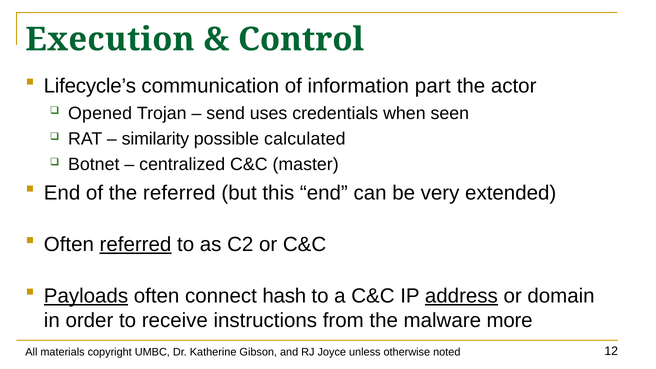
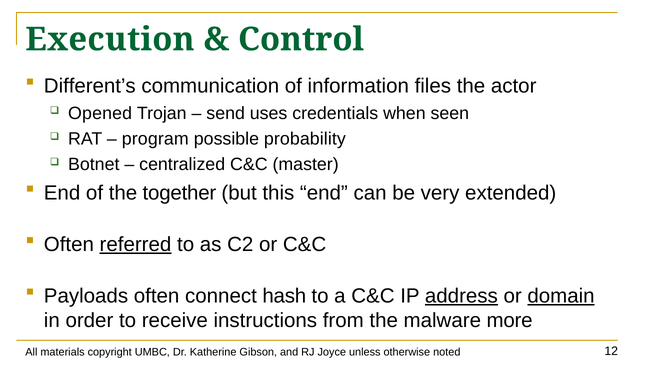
Lifecycle’s: Lifecycle’s -> Different’s
part: part -> files
similarity: similarity -> program
calculated: calculated -> probability
the referred: referred -> together
Payloads underline: present -> none
domain underline: none -> present
